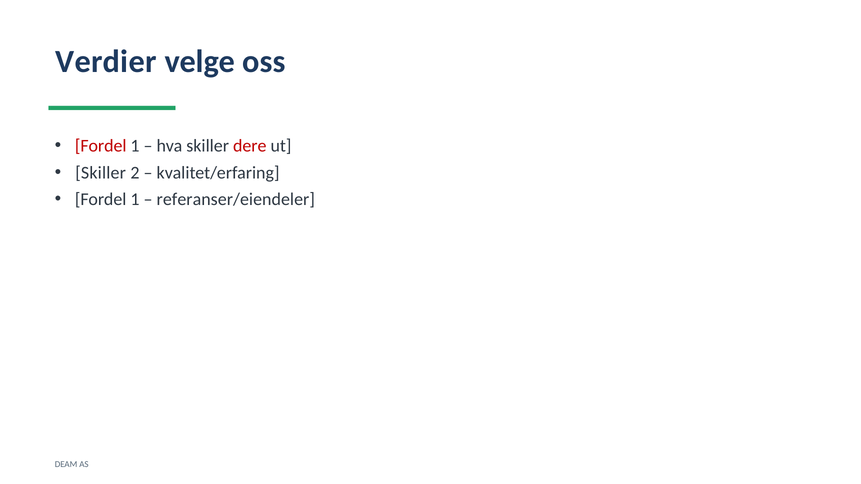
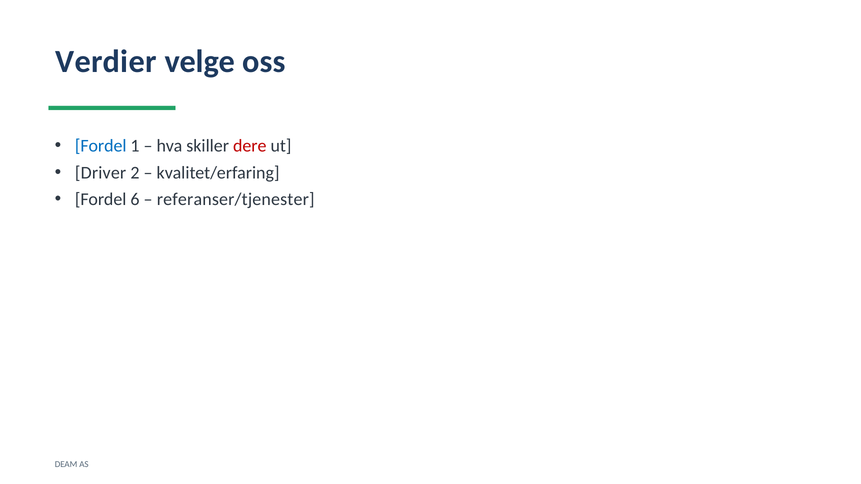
Fordel at (101, 146) colour: red -> blue
Skiller at (101, 173): Skiller -> Driver
1 at (135, 200): 1 -> 6
referanser/eiendeler: referanser/eiendeler -> referanser/tjenester
